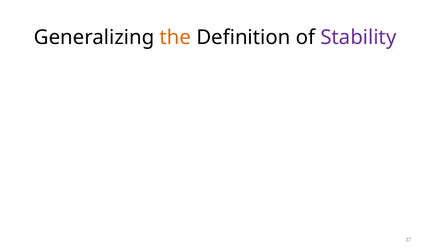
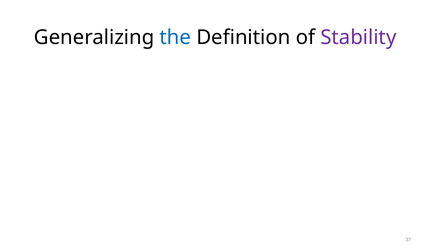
the colour: orange -> blue
